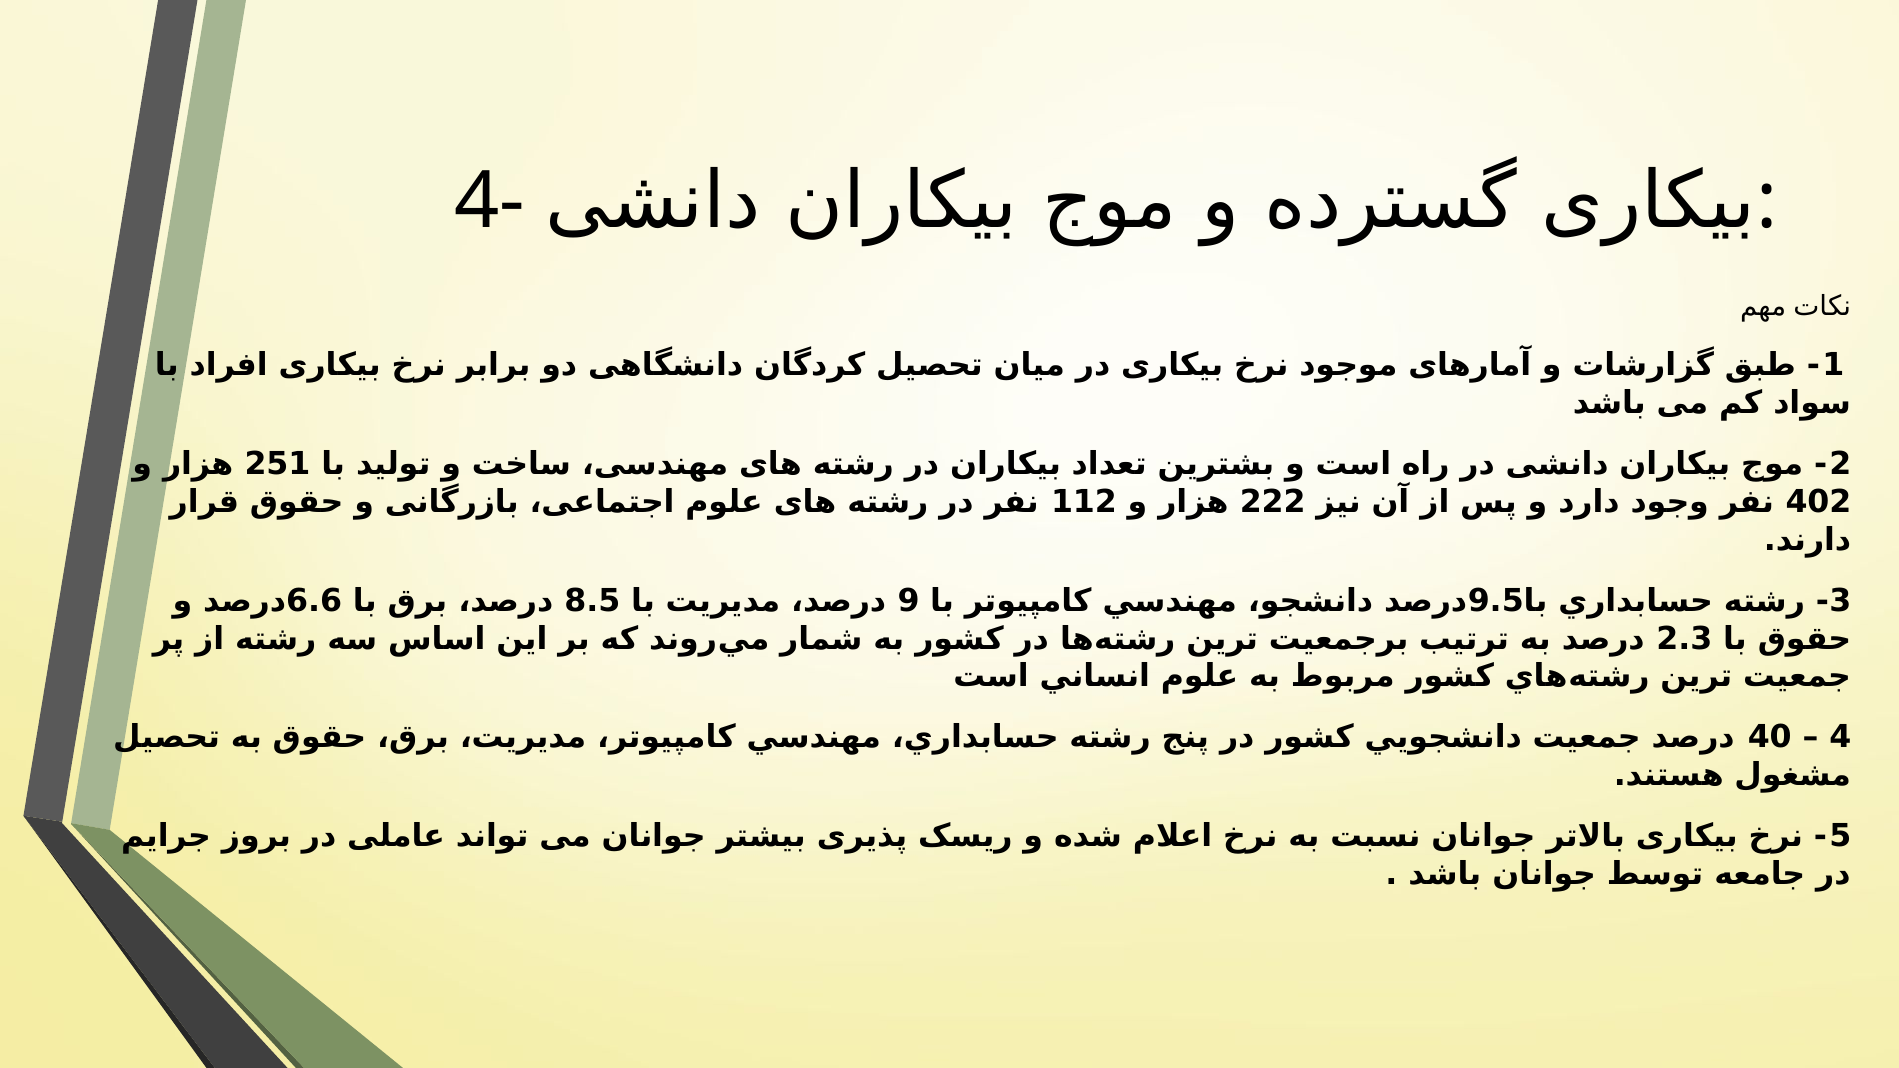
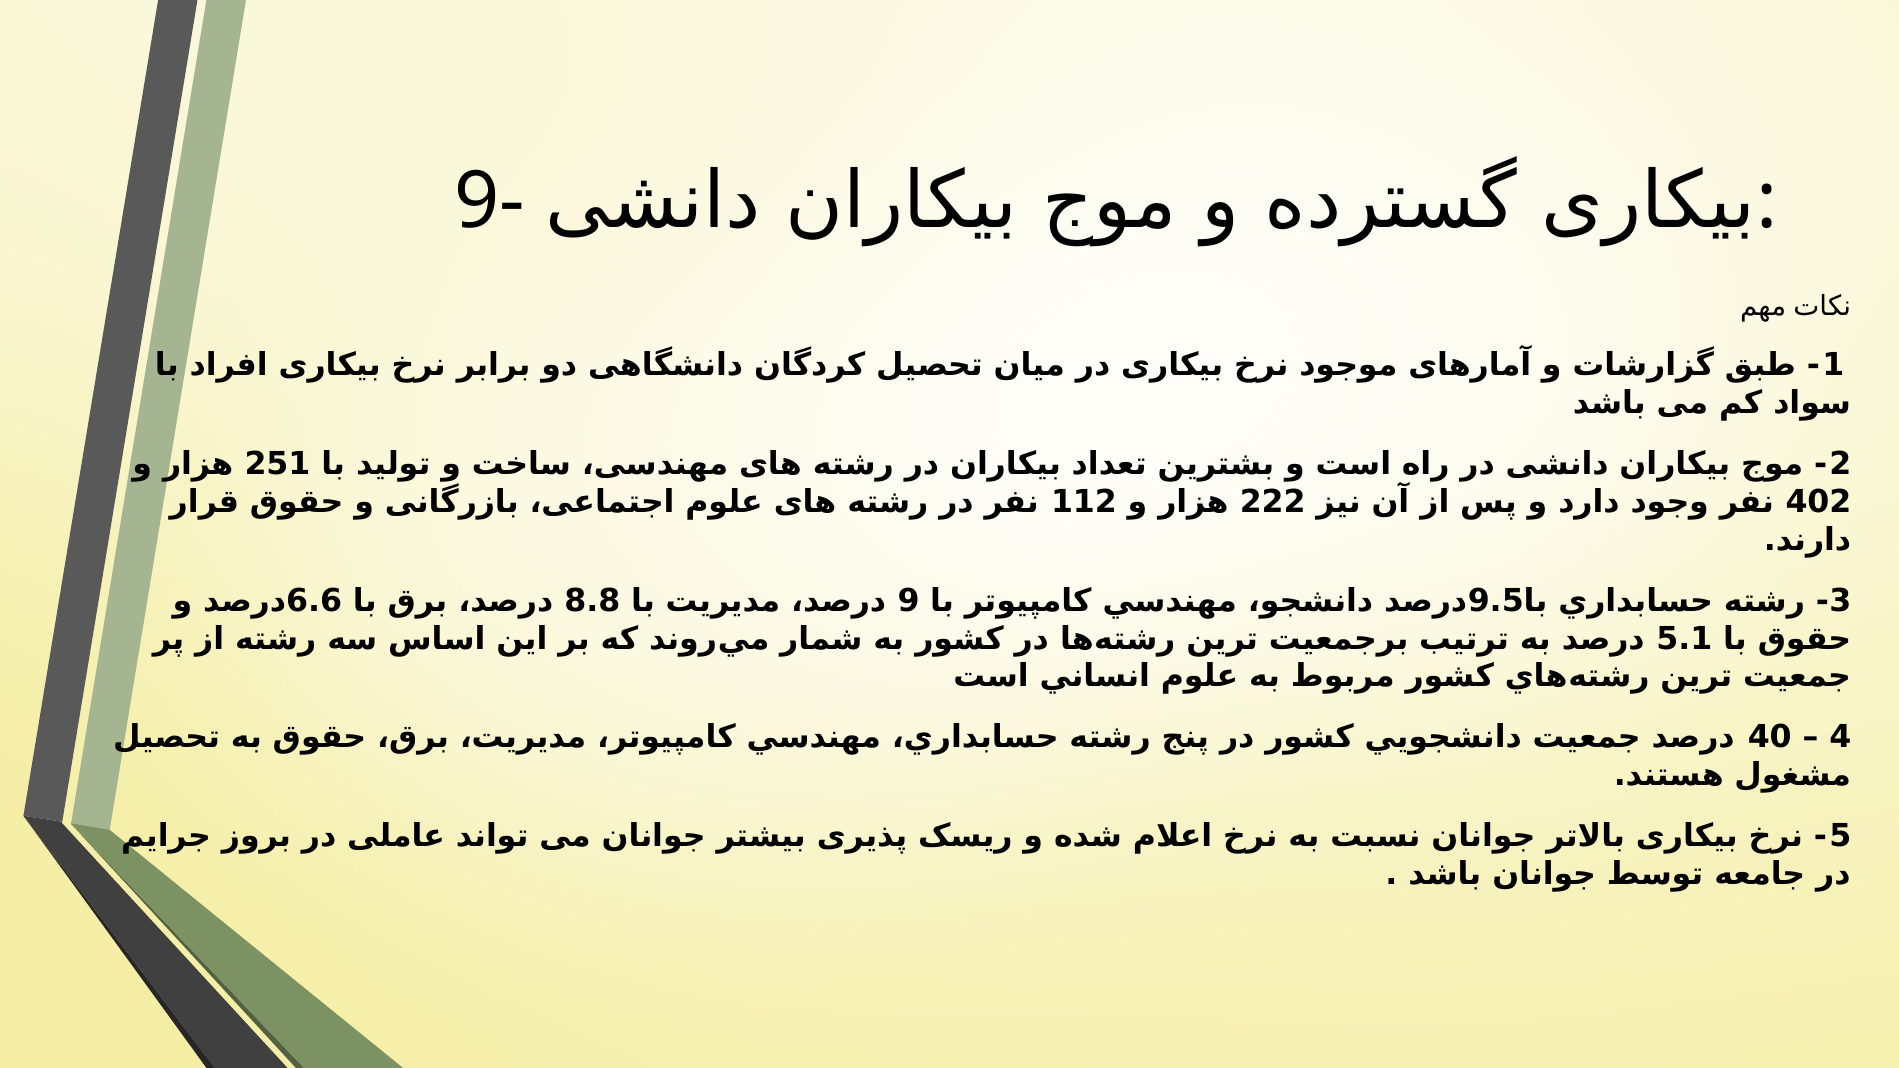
4-: 4- -> 9-
8.5: 8.5 -> 8.8
2.3: 2.3 -> 5.1
